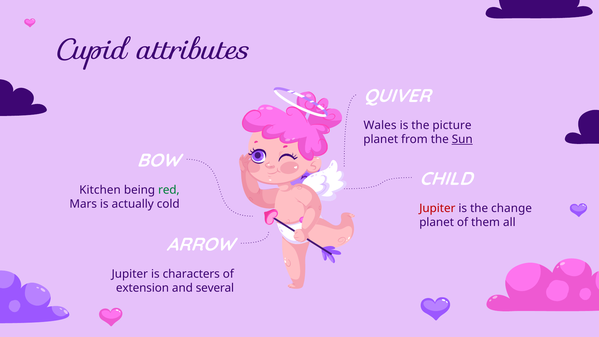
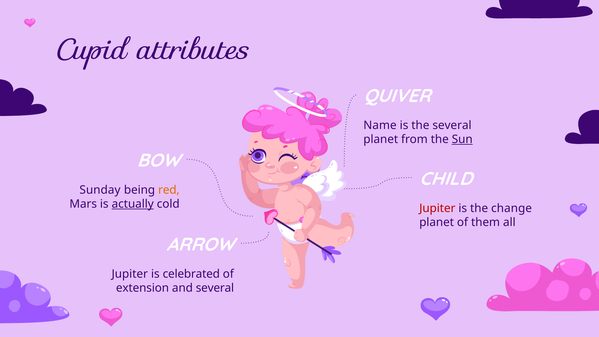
Wales: Wales -> Name
the picture: picture -> several
Kitchen: Kitchen -> Sunday
red colour: green -> orange
actually underline: none -> present
characters: characters -> celebrated
